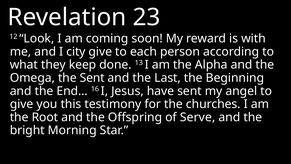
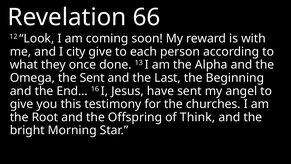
23: 23 -> 66
keep: keep -> once
Serve: Serve -> Think
